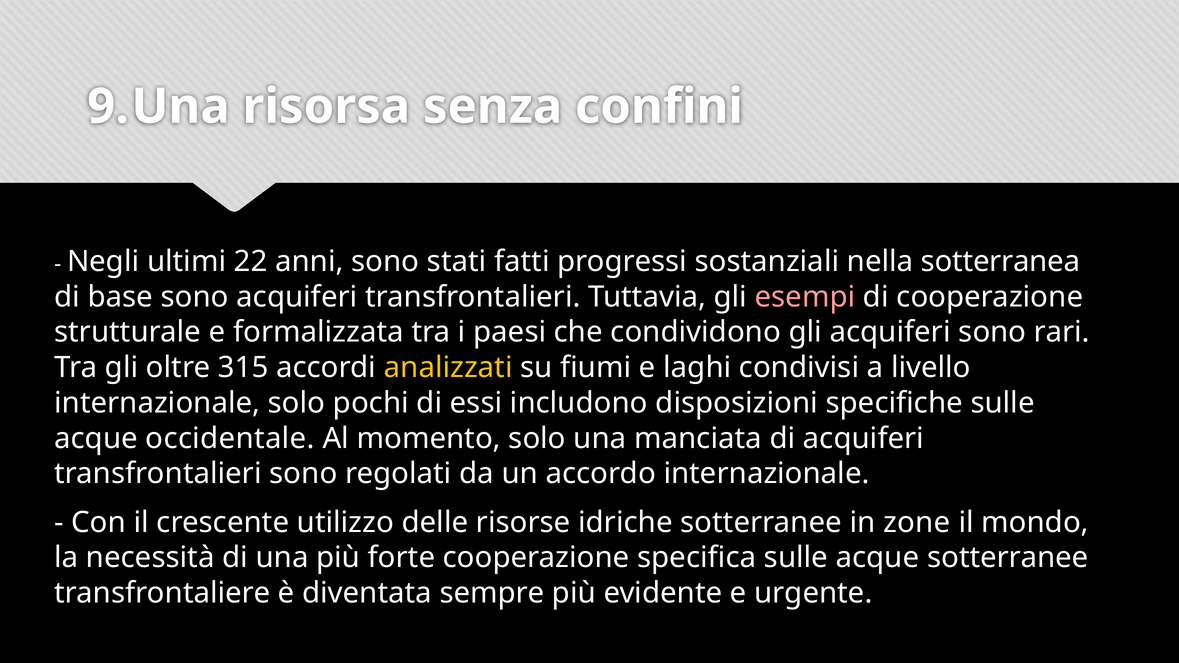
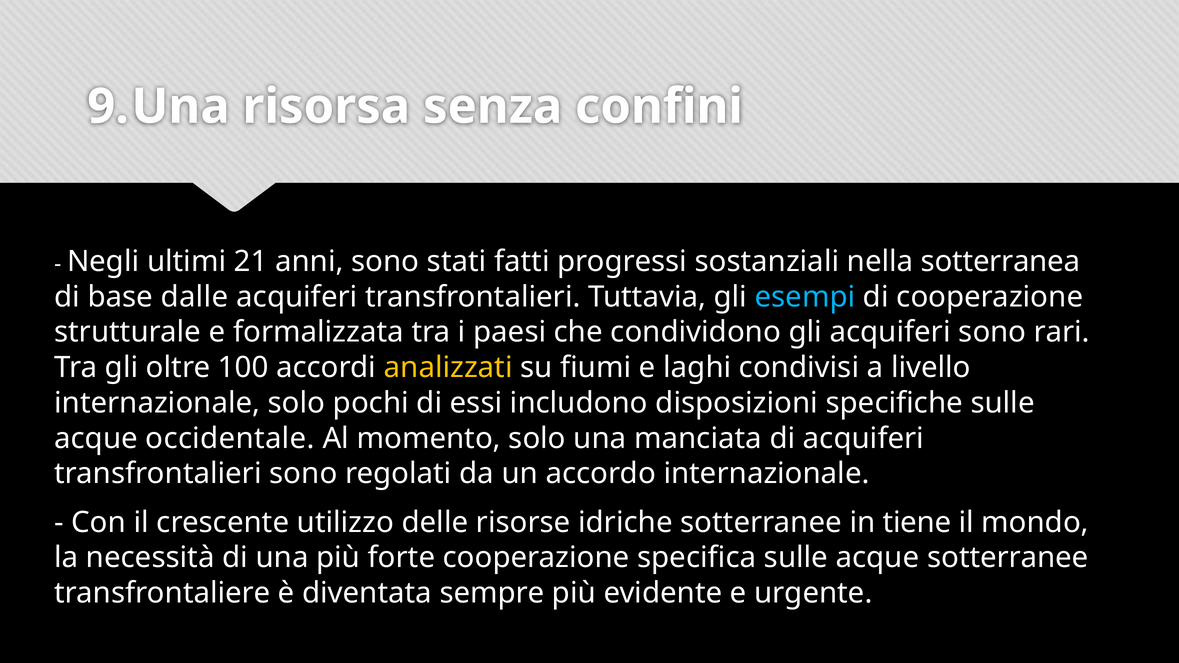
22: 22 -> 21
base sono: sono -> dalle
esempi colour: pink -> light blue
315: 315 -> 100
zone: zone -> tiene
